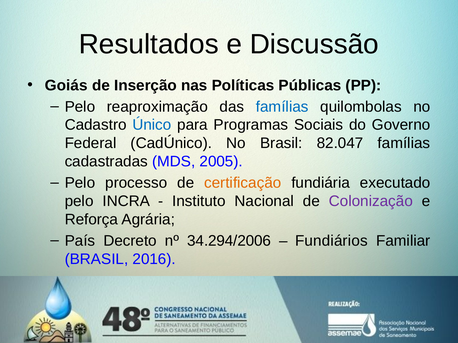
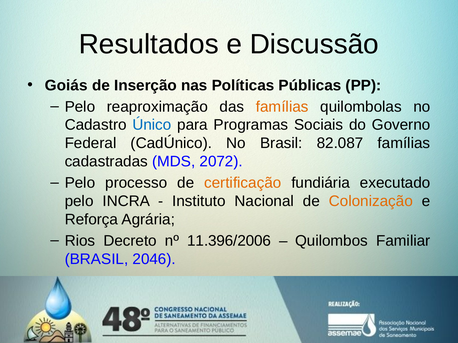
famílias at (282, 107) colour: blue -> orange
82.047: 82.047 -> 82.087
2005: 2005 -> 2072
Colonização colour: purple -> orange
País: País -> Rios
34.294/2006: 34.294/2006 -> 11.396/2006
Fundiários: Fundiários -> Quilombos
2016: 2016 -> 2046
